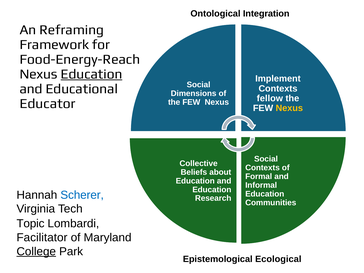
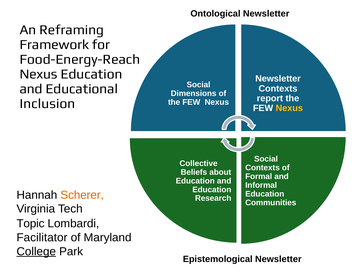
Ontological Integration: Integration -> Newsletter
Education at (92, 74) underline: present -> none
Implement at (278, 79): Implement -> Newsletter
fellow: fellow -> report
Educator: Educator -> Inclusion
Scherer colour: blue -> orange
Epistemological Ecological: Ecological -> Newsletter
